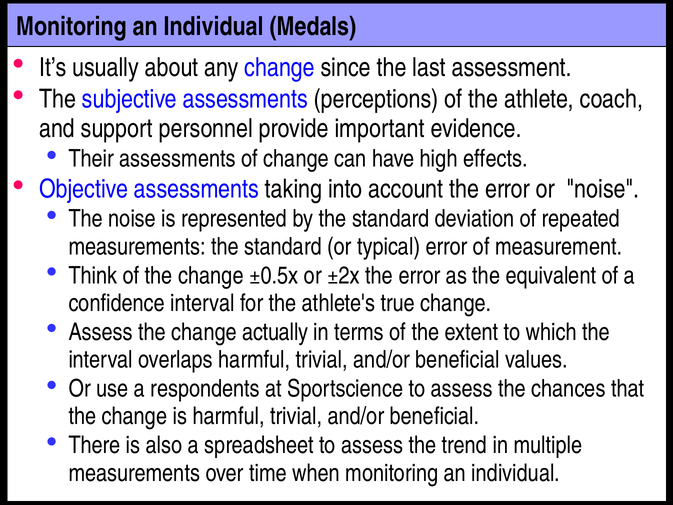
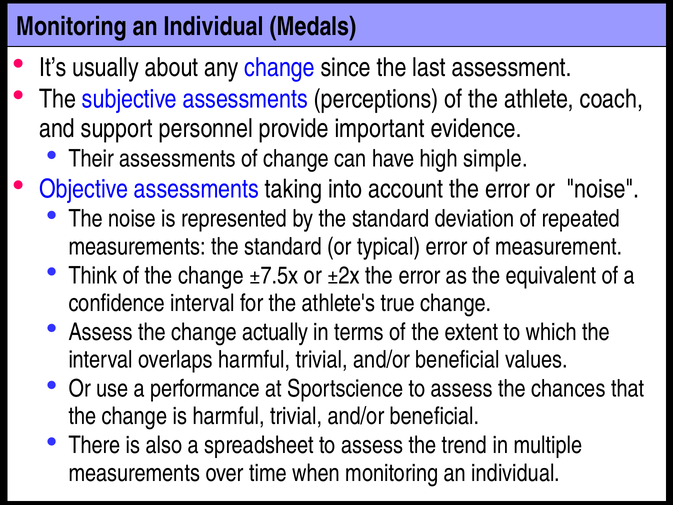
effects: effects -> simple
±0.5x: ±0.5x -> ±7.5x
respondents: respondents -> performance
